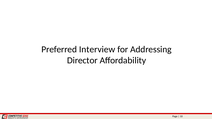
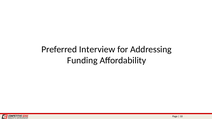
Director: Director -> Funding
